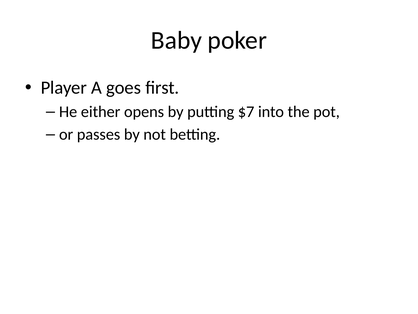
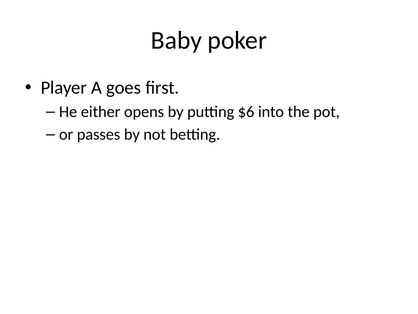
$7: $7 -> $6
